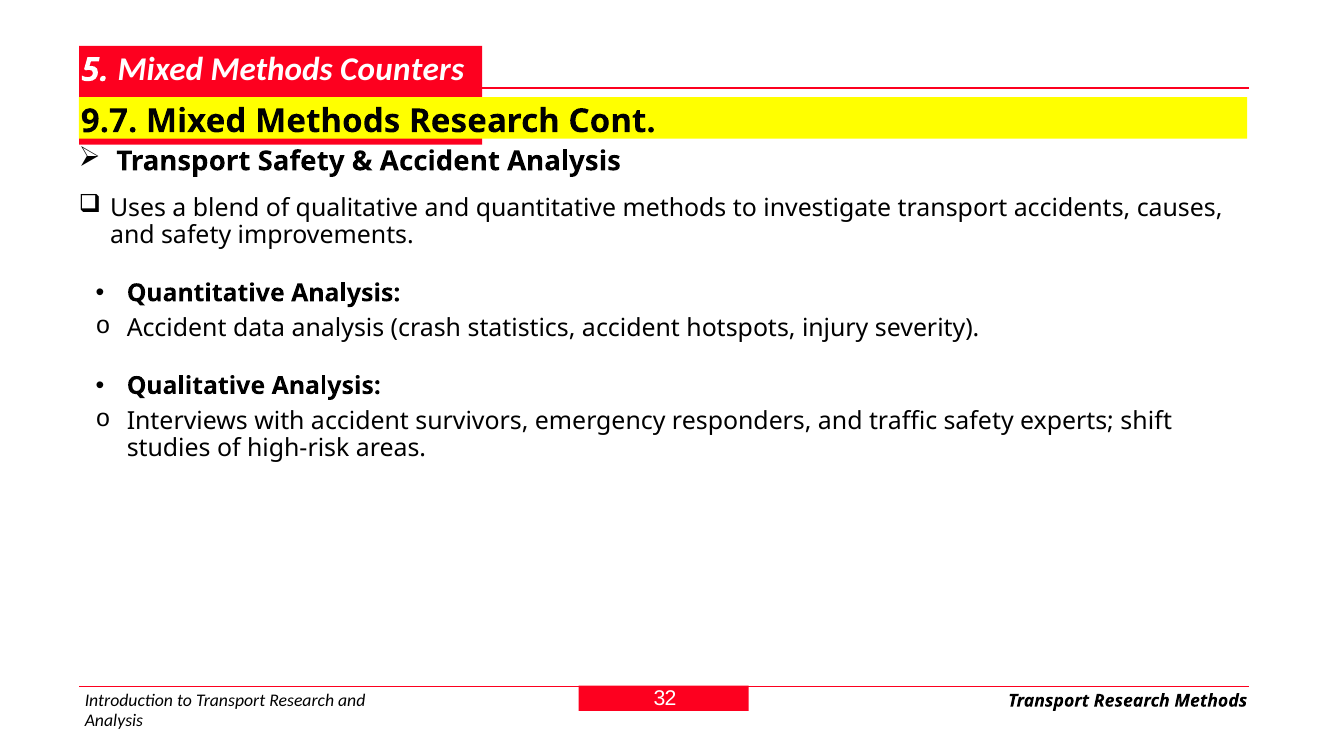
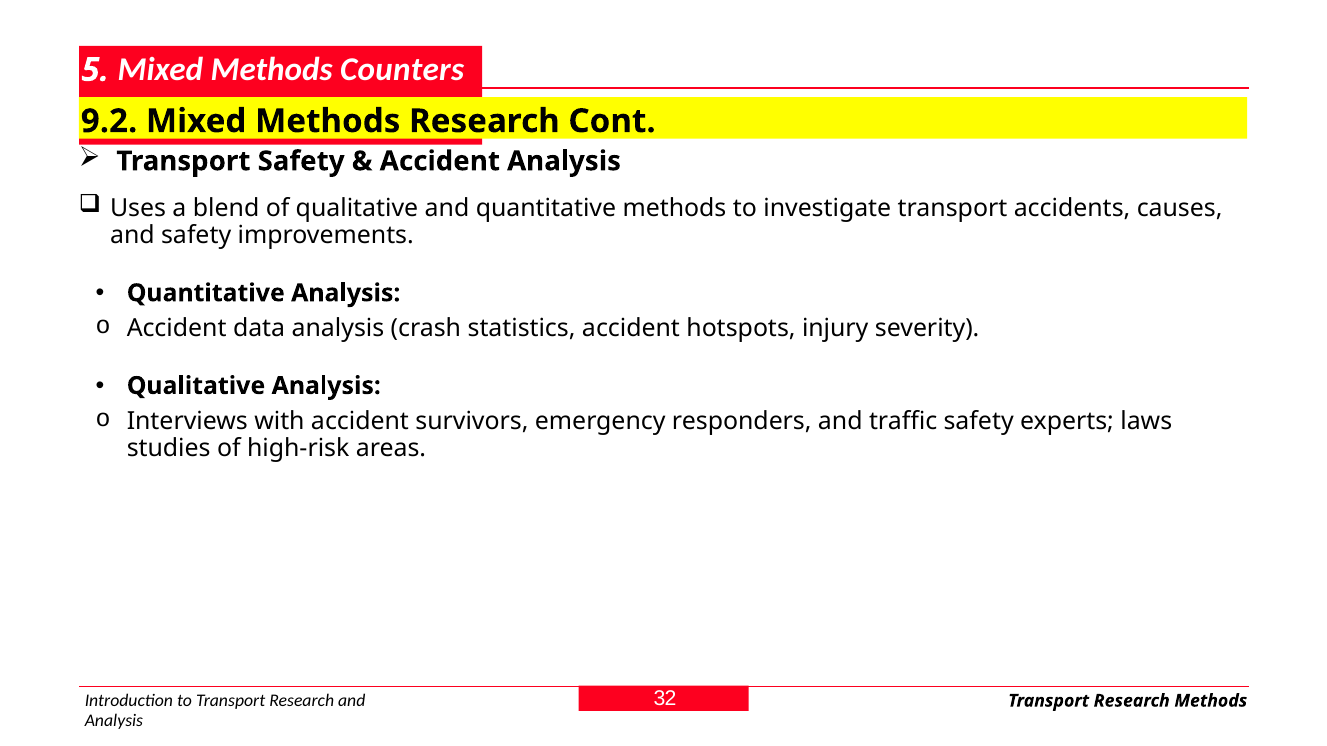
9.7: 9.7 -> 9.2
shift: shift -> laws
